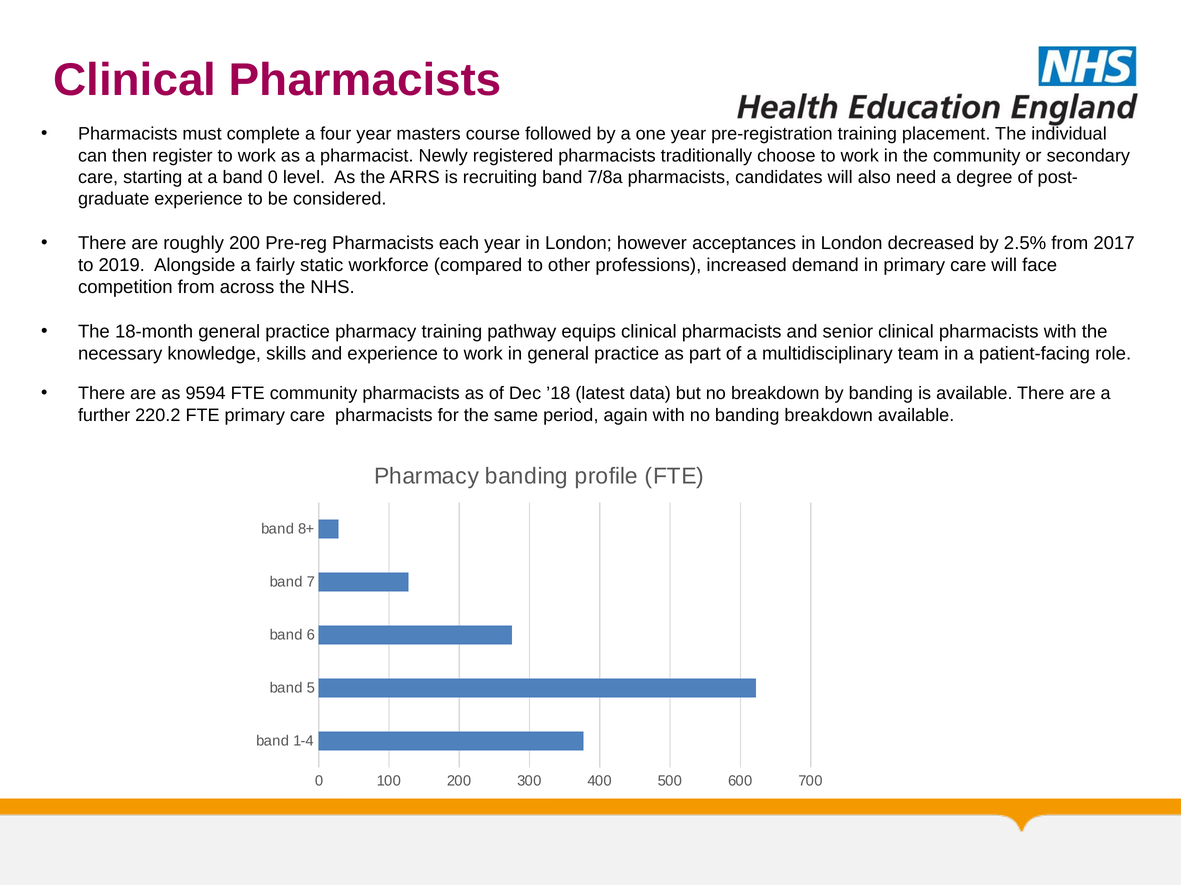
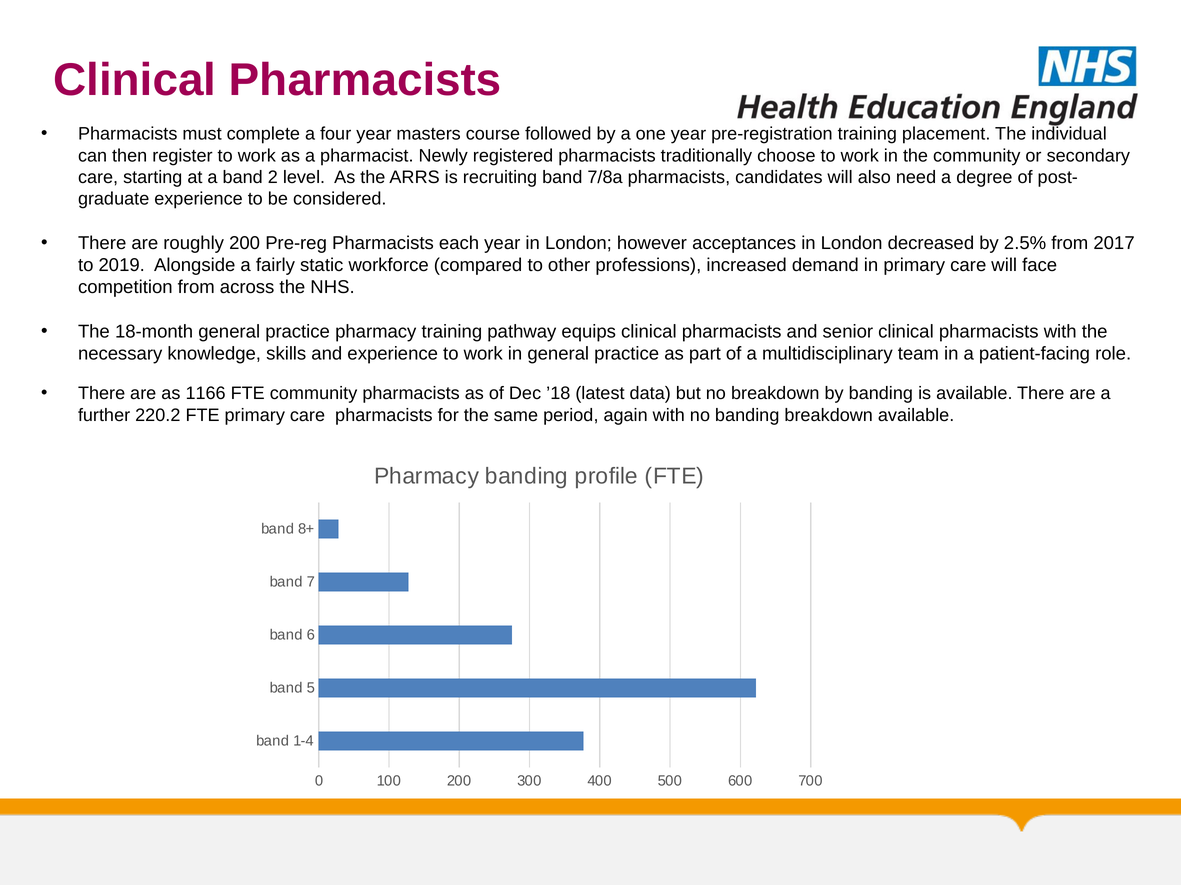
band 0: 0 -> 2
9594: 9594 -> 1166
